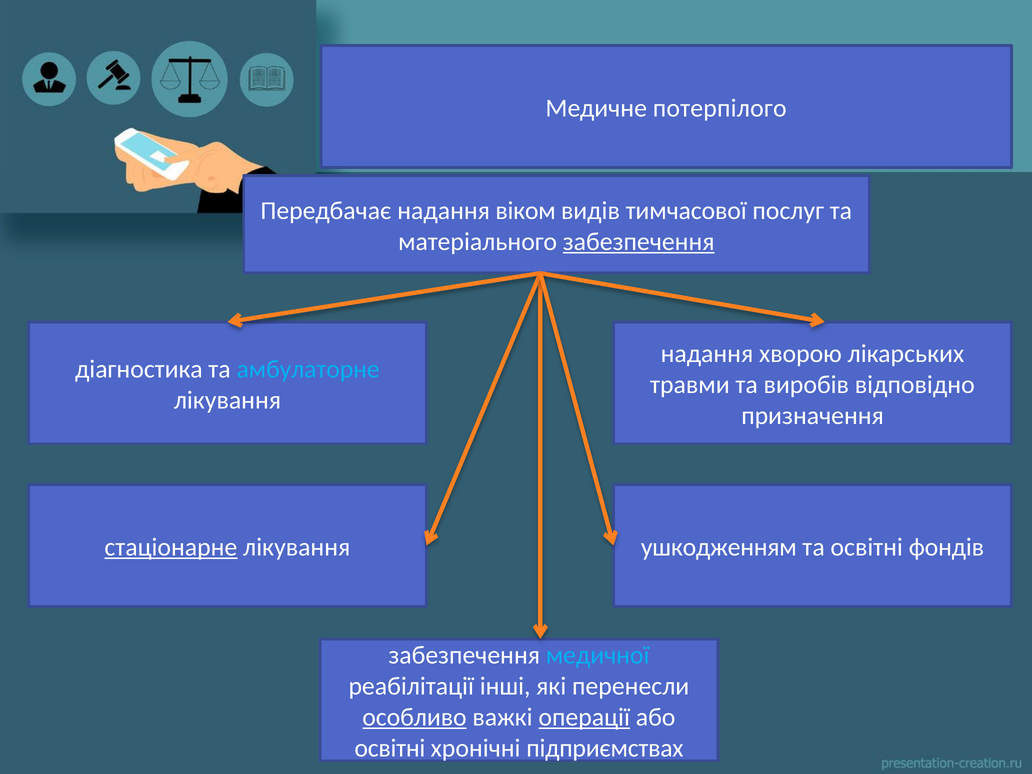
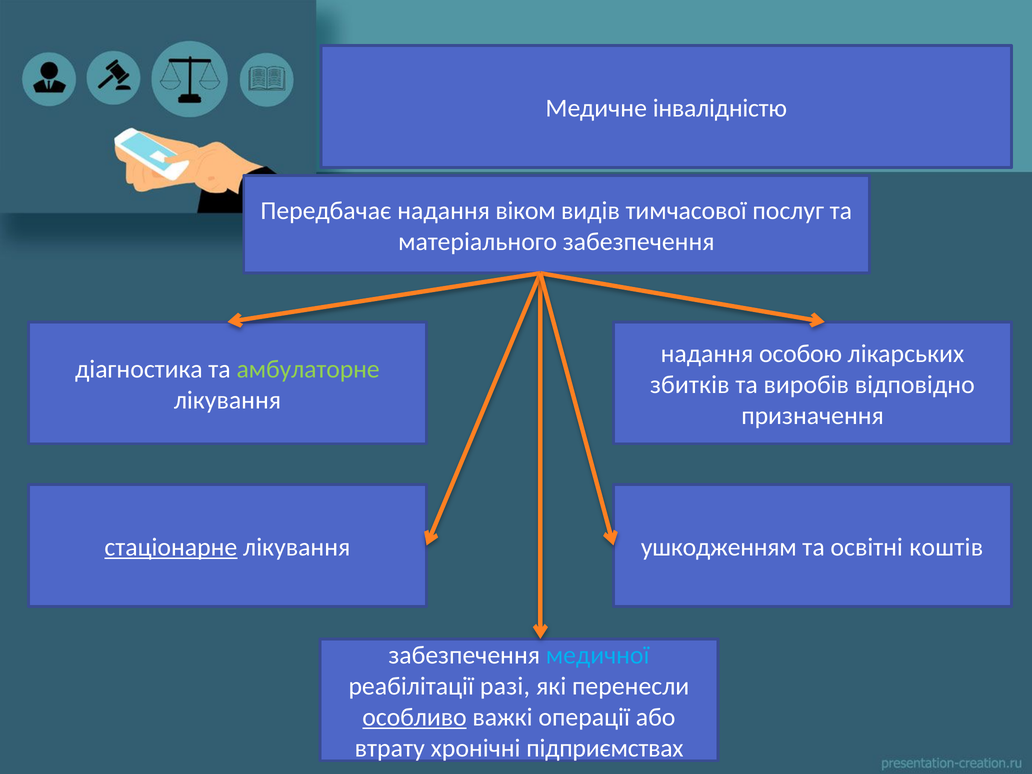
потерпілого: потерпілого -> інвалідністю
забезпечення at (639, 242) underline: present -> none
хворою: хворою -> особою
амбулаторне colour: light blue -> light green
травми: травми -> збитків
фондів: фондів -> коштів
інші: інші -> разі
операції underline: present -> none
освітні at (390, 748): освітні -> втрату
